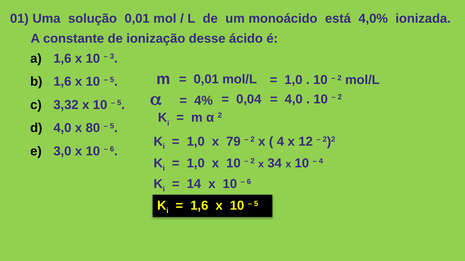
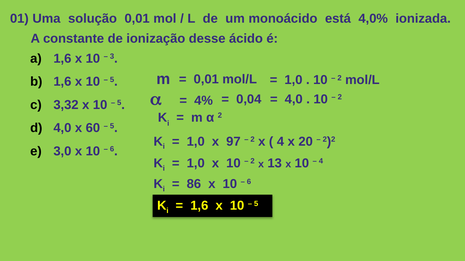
80: 80 -> 60
79: 79 -> 97
12: 12 -> 20
34: 34 -> 13
14: 14 -> 86
